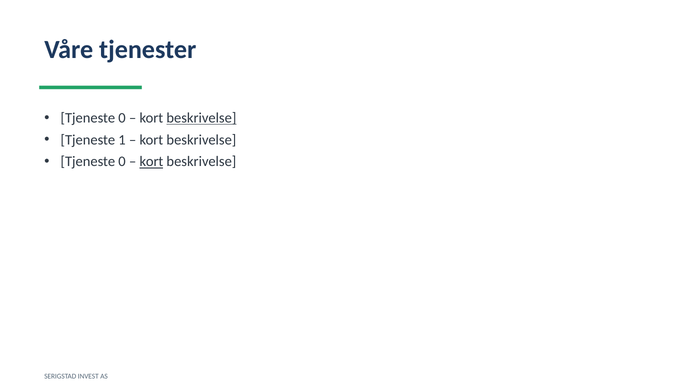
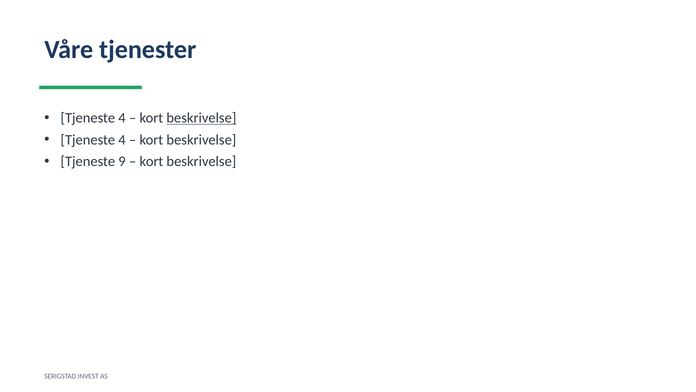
0 at (122, 118): 0 -> 4
1 at (122, 140): 1 -> 4
0 at (122, 161): 0 -> 9
kort at (151, 161) underline: present -> none
